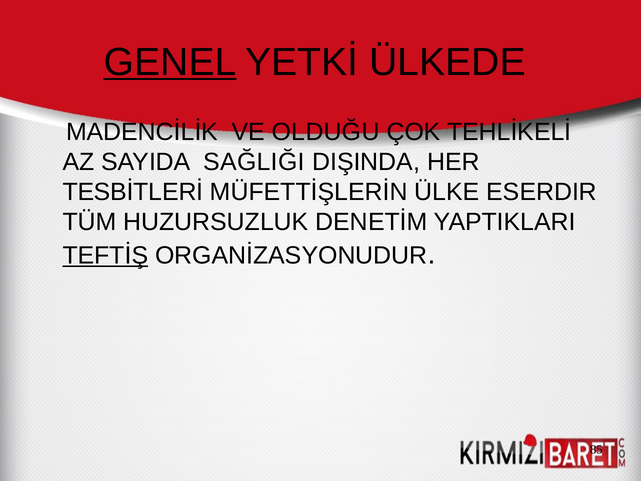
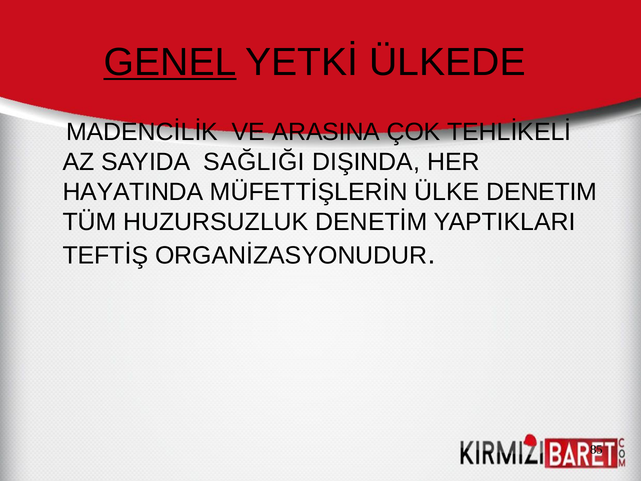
OLDUĞU: OLDUĞU -> ARASINA
TESBİTLERİ: TESBİTLERİ -> HAYATINDA
ESERDIR: ESERDIR -> DENETIM
TEFTİŞ underline: present -> none
